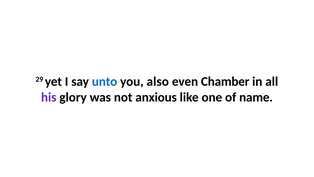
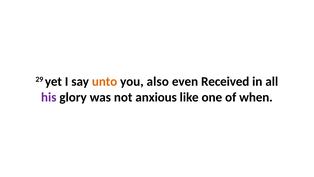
unto colour: blue -> orange
Chamber: Chamber -> Received
name: name -> when
